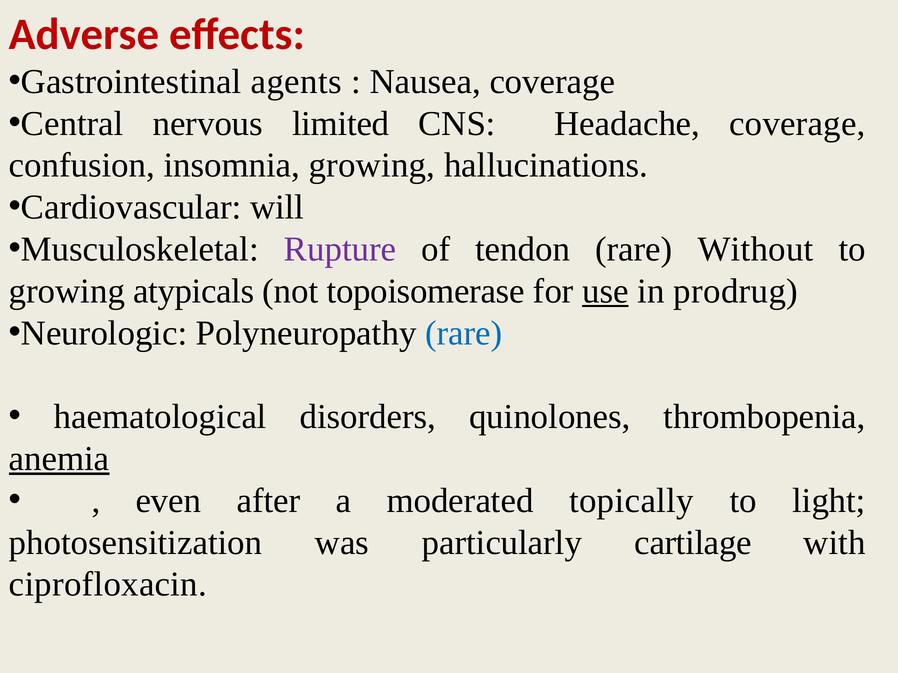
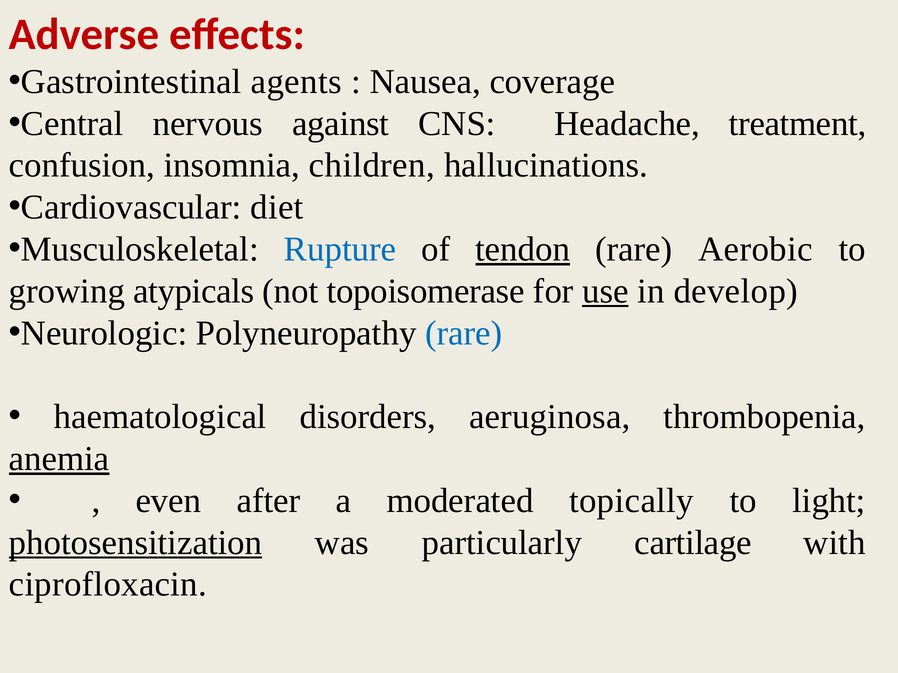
limited: limited -> against
Headache coverage: coverage -> treatment
insomnia growing: growing -> children
will: will -> diet
Rupture colour: purple -> blue
tendon underline: none -> present
Without: Without -> Aerobic
prodrug: prodrug -> develop
quinolones: quinolones -> aeruginosa
photosensitization underline: none -> present
